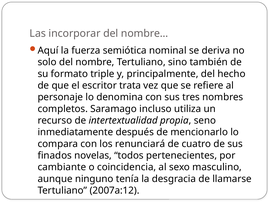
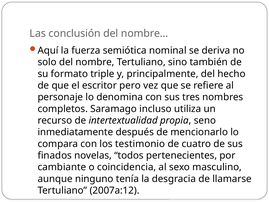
incorporar: incorporar -> conclusión
trata: trata -> pero
renunciará: renunciará -> testimonio
